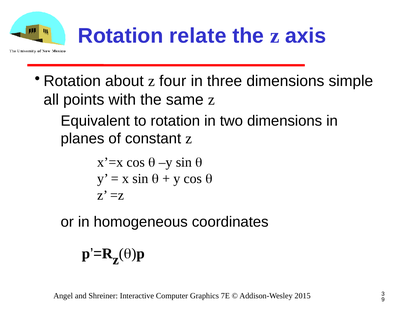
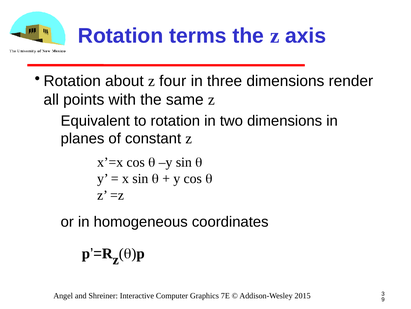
relate: relate -> terms
simple: simple -> render
